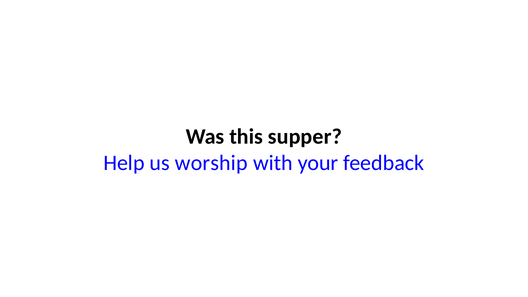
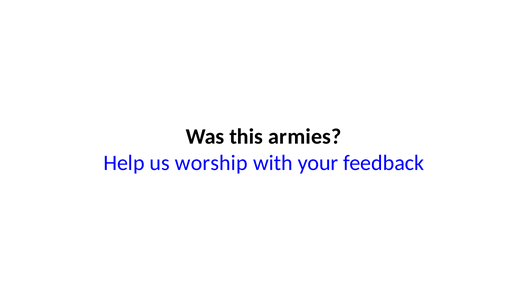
supper: supper -> armies
